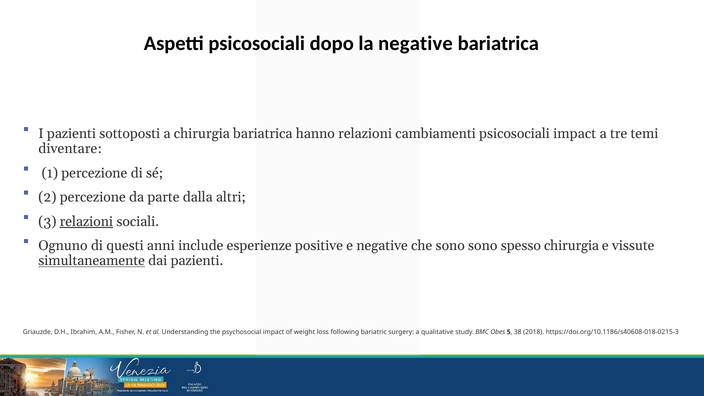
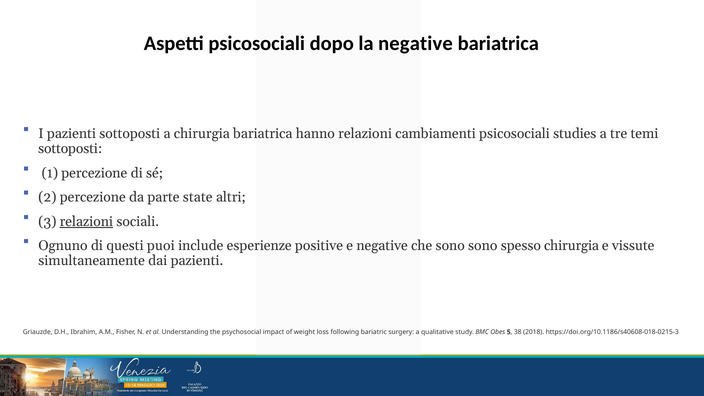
psicosociali impact: impact -> studies
diventare at (70, 149): diventare -> sottoposti
dalla: dalla -> state
anni: anni -> puoi
simultaneamente underline: present -> none
